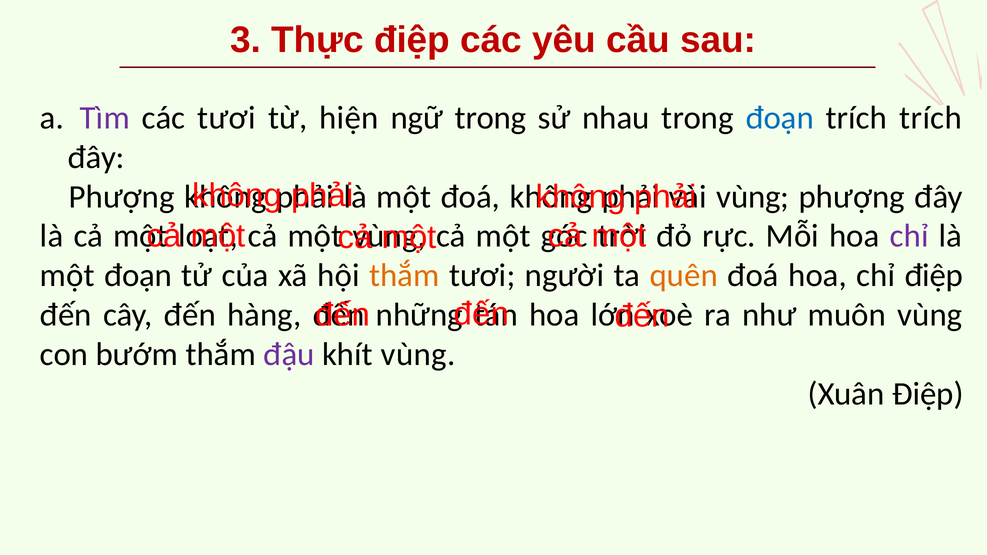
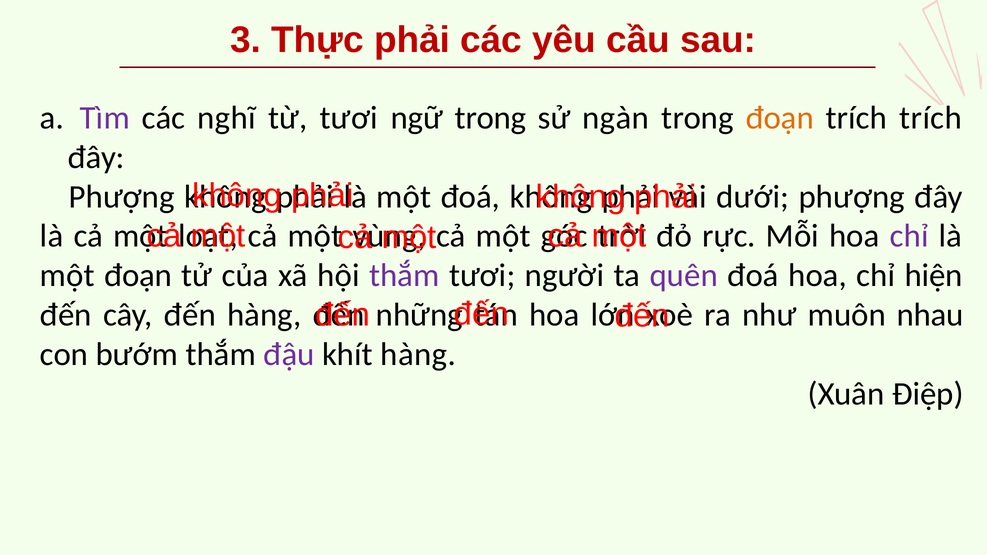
Thực điệp: điệp -> phải
các tươi: tươi -> nghĩ
từ hiện: hiện -> tươi
nhau: nhau -> ngàn
đoạn at (780, 118) colour: blue -> orange
vùng at (753, 197): vùng -> dưới
thắm at (404, 276) colour: orange -> purple
quên colour: orange -> purple
chỉ điệp: điệp -> hiện
muôn vùng: vùng -> nhau
khít vùng: vùng -> hàng
